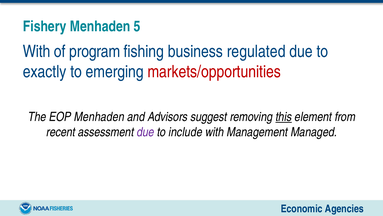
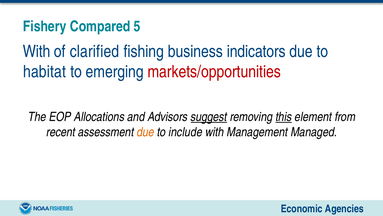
Fishery Menhaden: Menhaden -> Compared
program: program -> clarified
regulated: regulated -> indicators
exactly: exactly -> habitat
EOP Menhaden: Menhaden -> Allocations
suggest underline: none -> present
due at (146, 132) colour: purple -> orange
